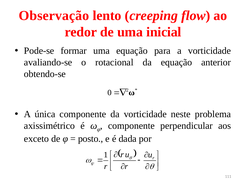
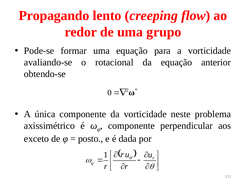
Observação: Observação -> Propagando
inicial: inicial -> grupo
